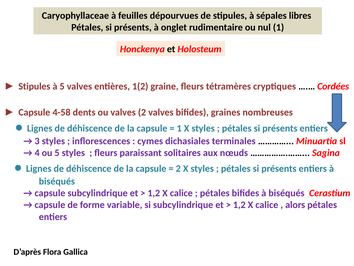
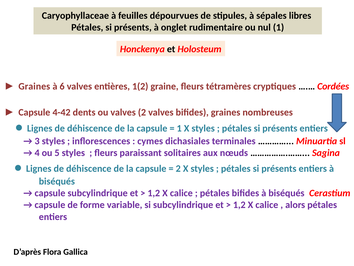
Stipules at (34, 86): Stipules -> Graines
à 5: 5 -> 6
4-58: 4-58 -> 4-42
